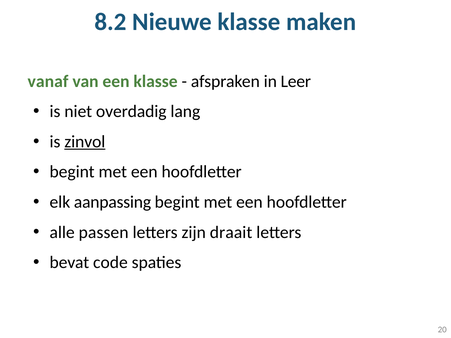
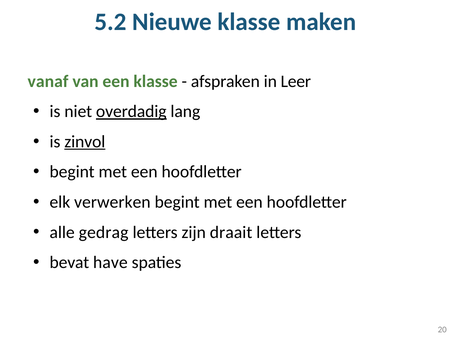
8.2: 8.2 -> 5.2
overdadig underline: none -> present
aanpassing: aanpassing -> verwerken
passen: passen -> gedrag
code: code -> have
